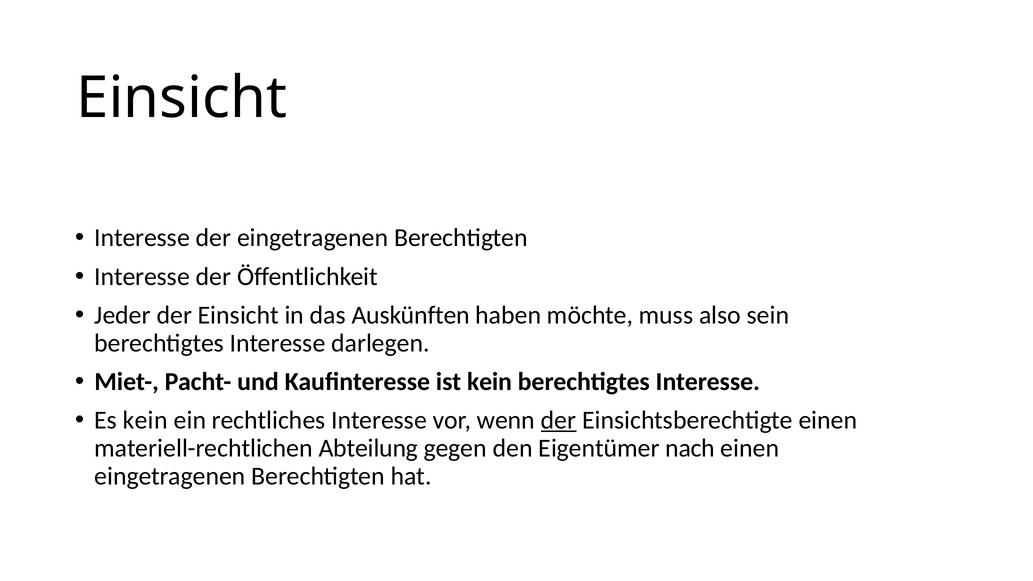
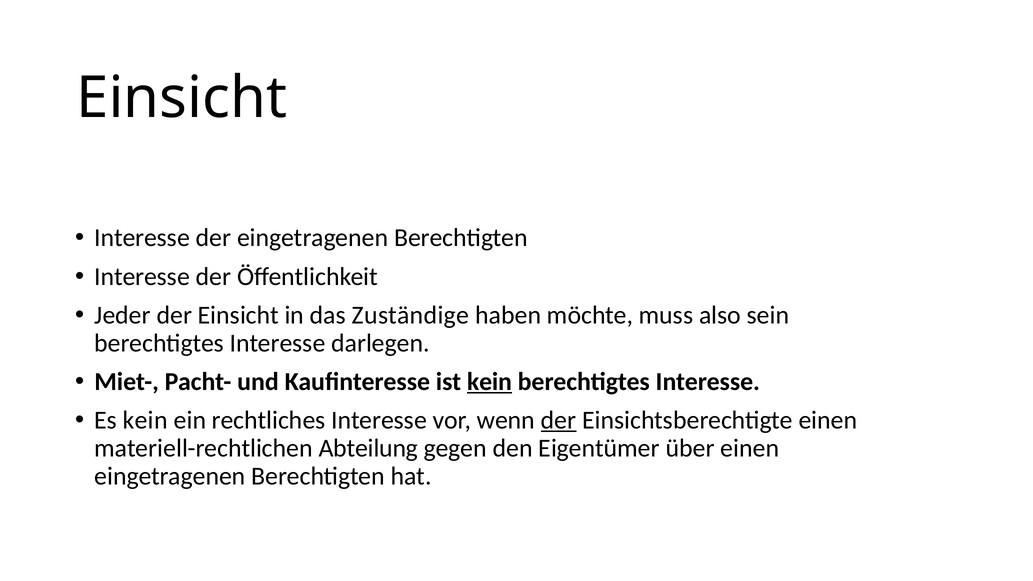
Auskünften: Auskünften -> Zuständige
kein at (489, 382) underline: none -> present
nach: nach -> über
